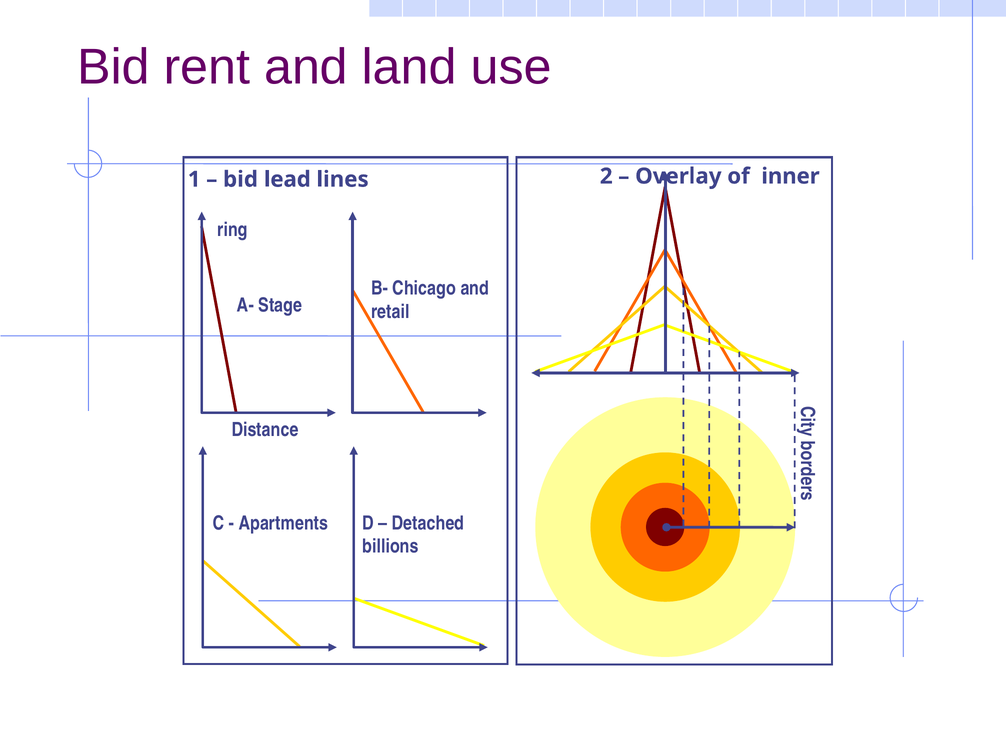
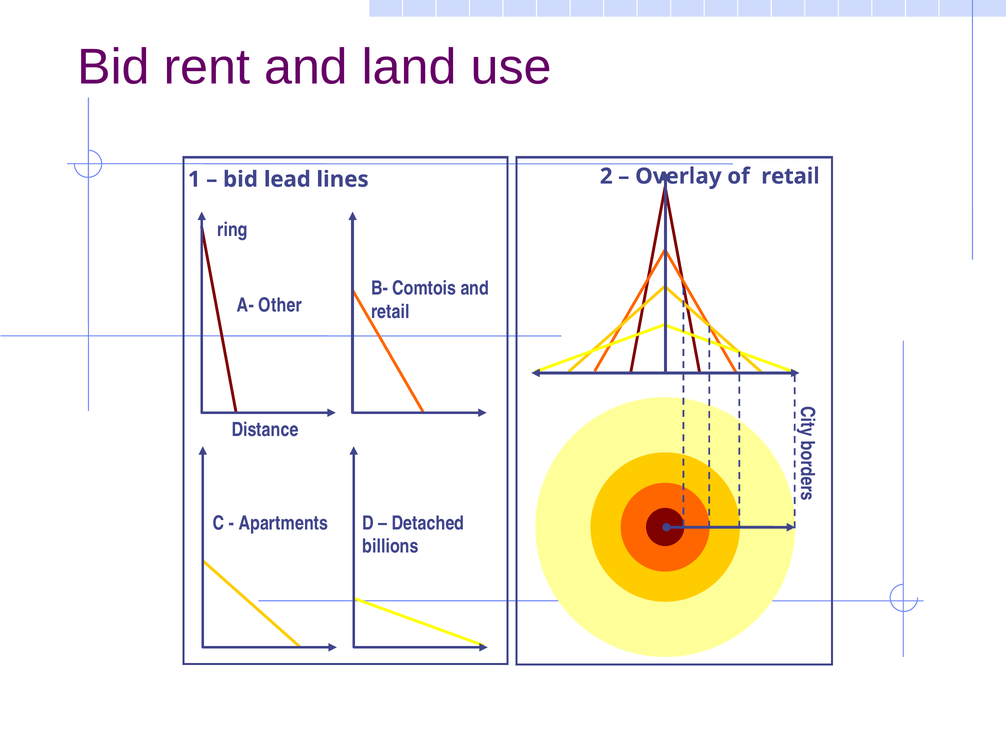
of inner: inner -> retail
Chicago: Chicago -> Comtois
Stage: Stage -> Other
